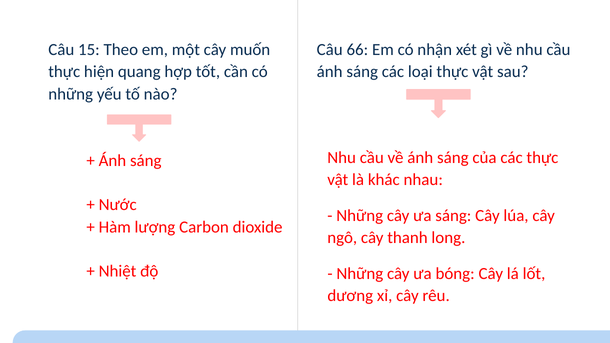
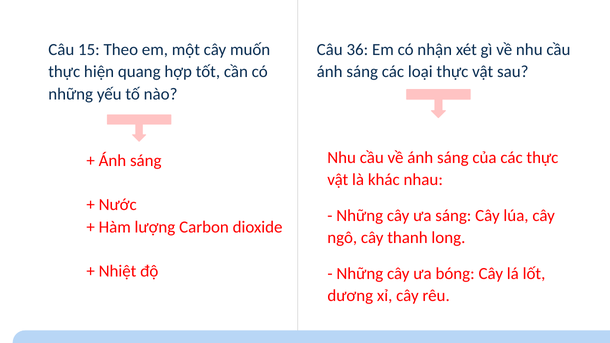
66: 66 -> 36
